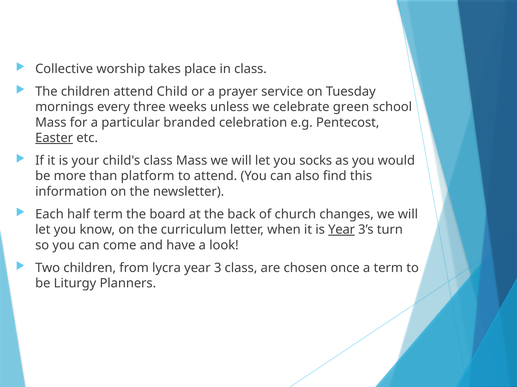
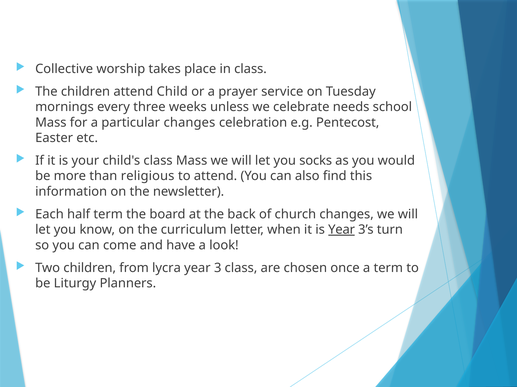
green: green -> needs
particular branded: branded -> changes
Easter underline: present -> none
platform: platform -> religious
